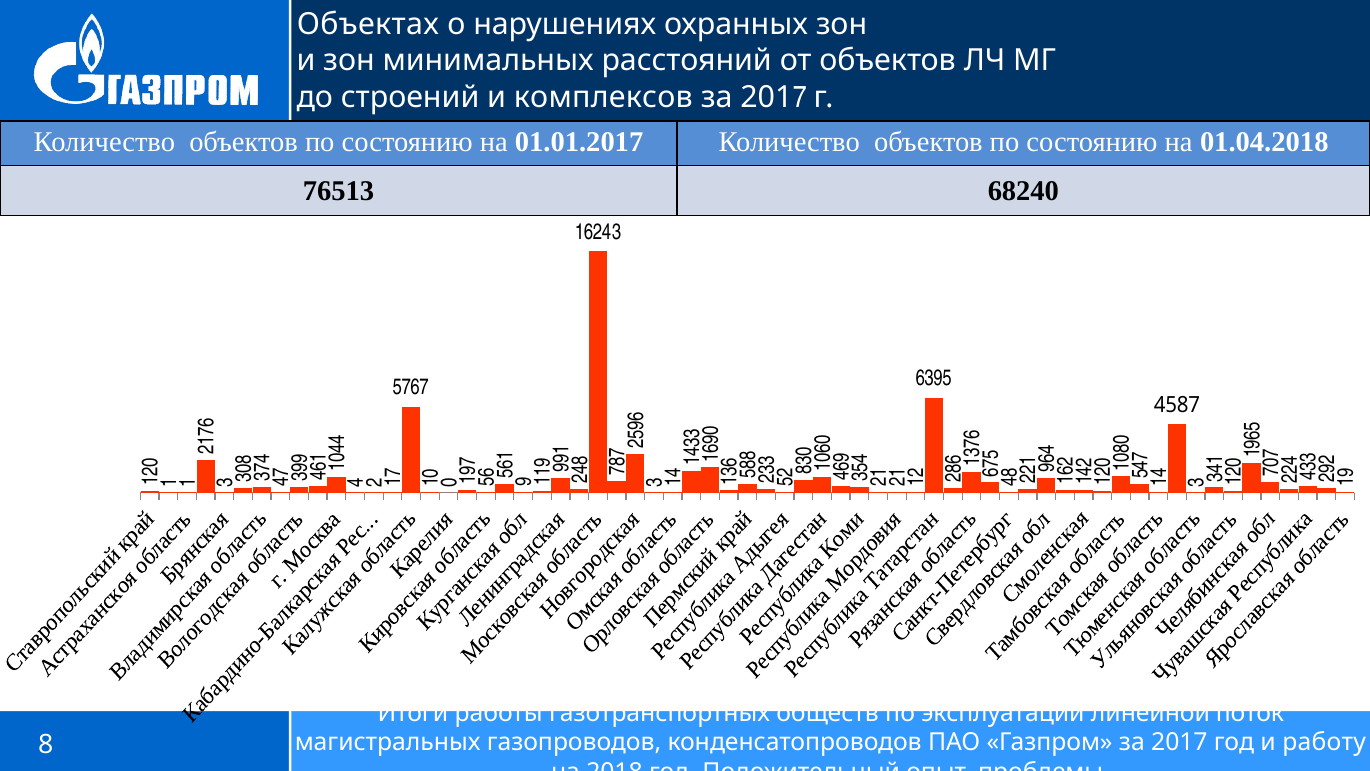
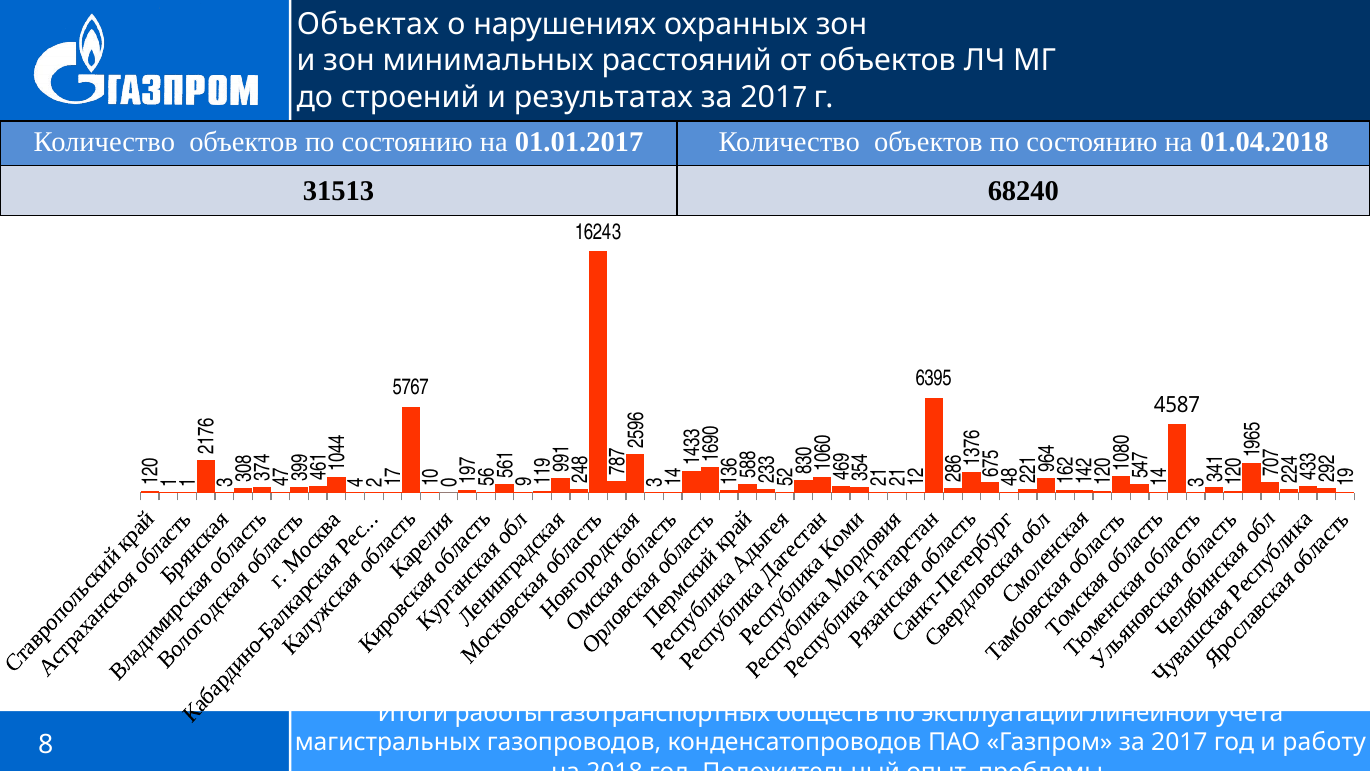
комплексов: комплексов -> результатах
76513: 76513 -> 31513
поток: поток -> учета
